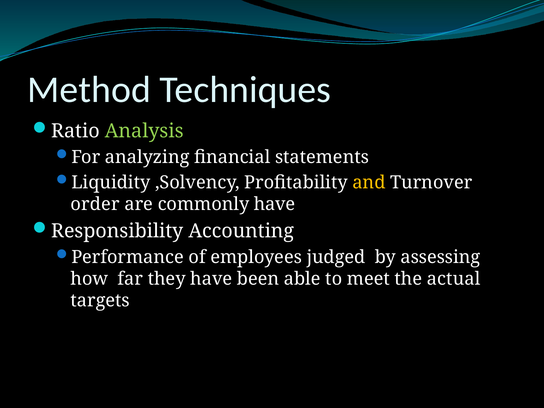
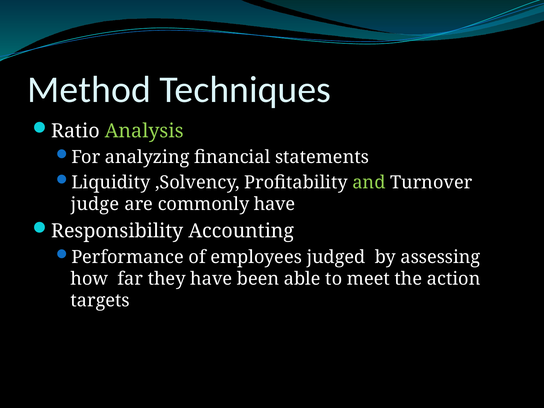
and colour: yellow -> light green
order: order -> judge
actual: actual -> action
